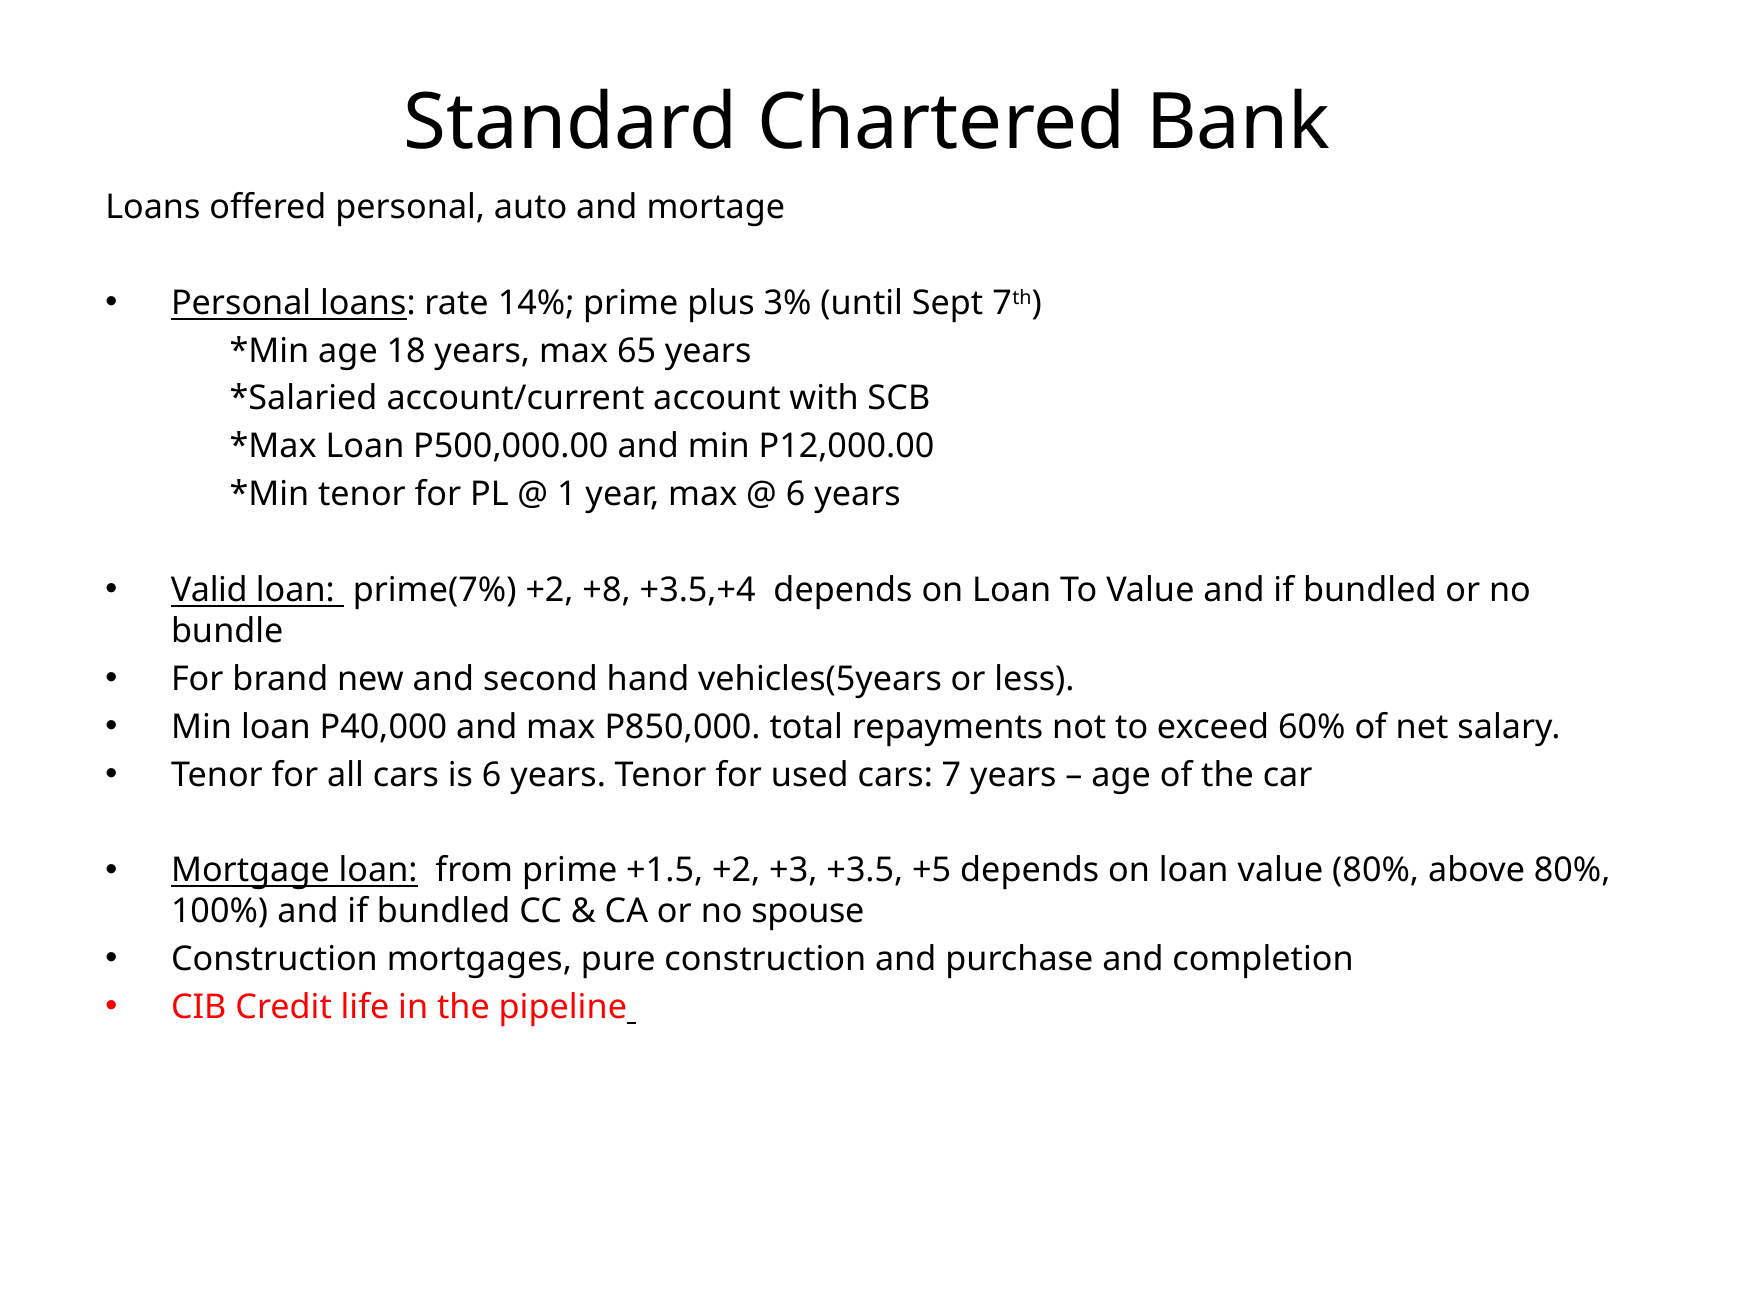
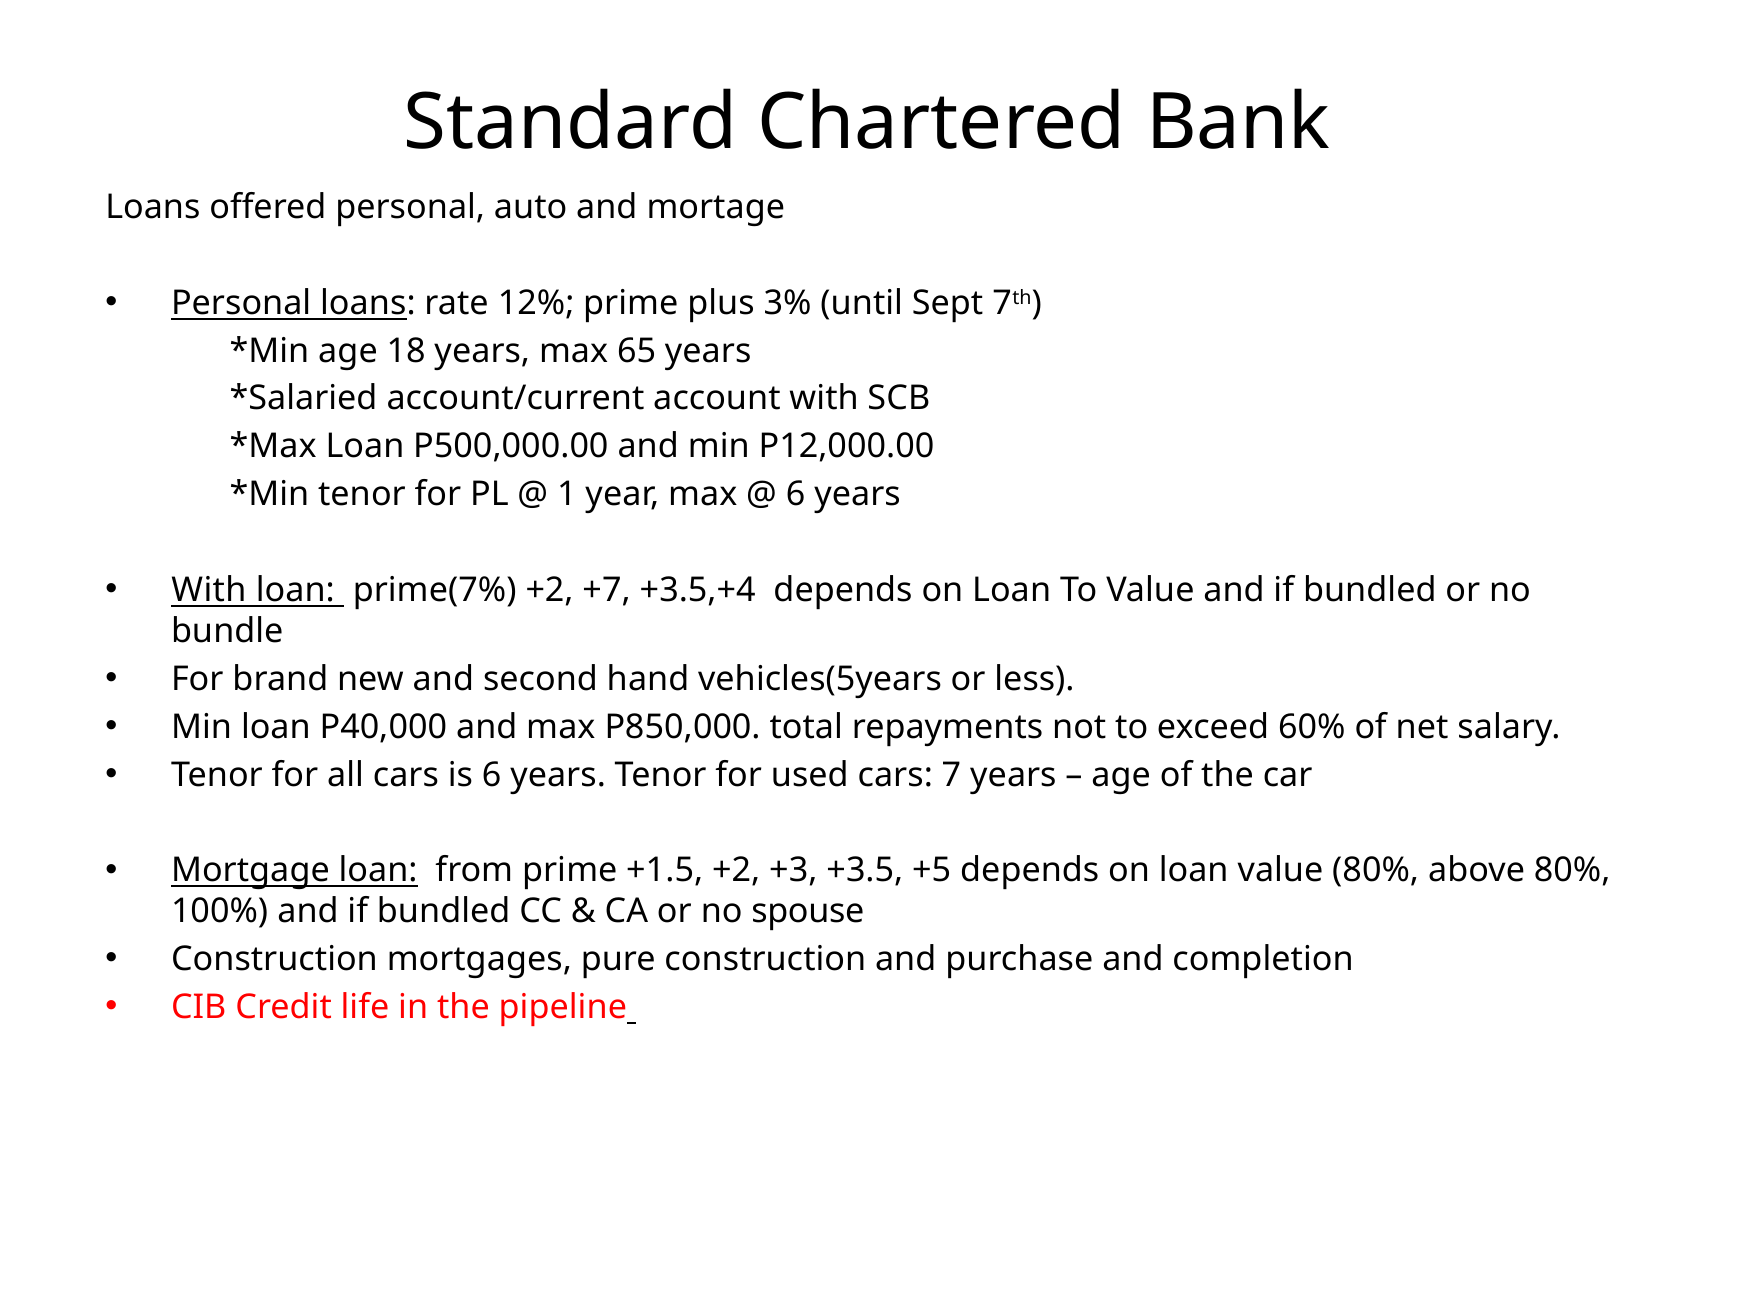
14%: 14% -> 12%
Valid at (209, 590): Valid -> With
+8: +8 -> +7
